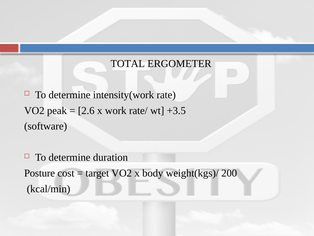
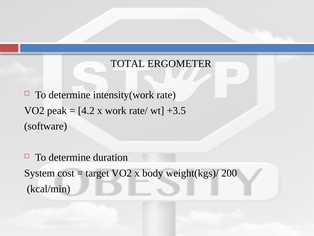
2.6: 2.6 -> 4.2
Posture: Posture -> System
